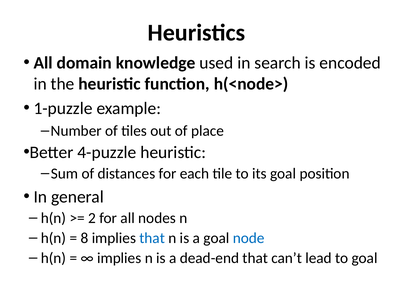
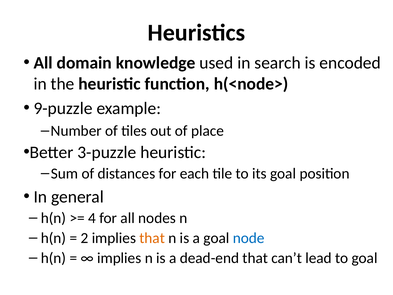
1-puzzle: 1-puzzle -> 9-puzzle
4-puzzle: 4-puzzle -> 3-puzzle
2: 2 -> 4
8: 8 -> 2
that at (152, 238) colour: blue -> orange
